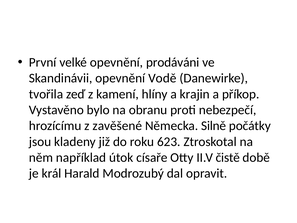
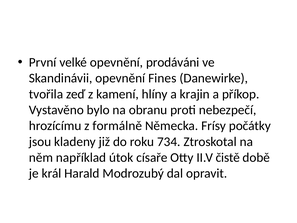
Vodě: Vodě -> Fines
zavěšené: zavěšené -> formálně
Silně: Silně -> Frísy
623: 623 -> 734
